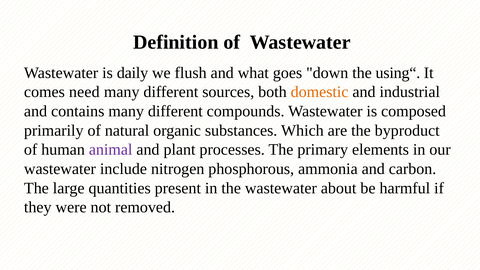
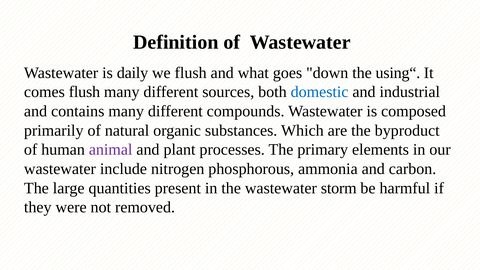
comes need: need -> flush
domestic colour: orange -> blue
about: about -> storm
